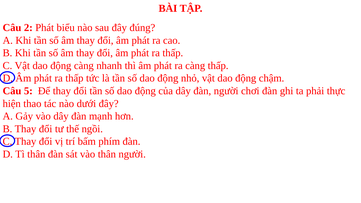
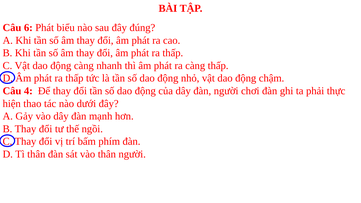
2: 2 -> 6
5: 5 -> 4
